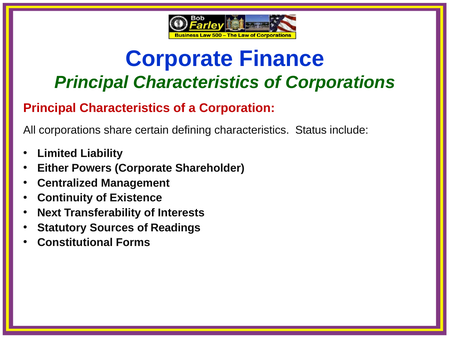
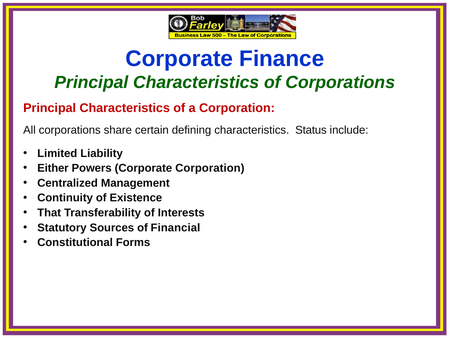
Corporate Shareholder: Shareholder -> Corporation
Next: Next -> That
Readings: Readings -> Financial
